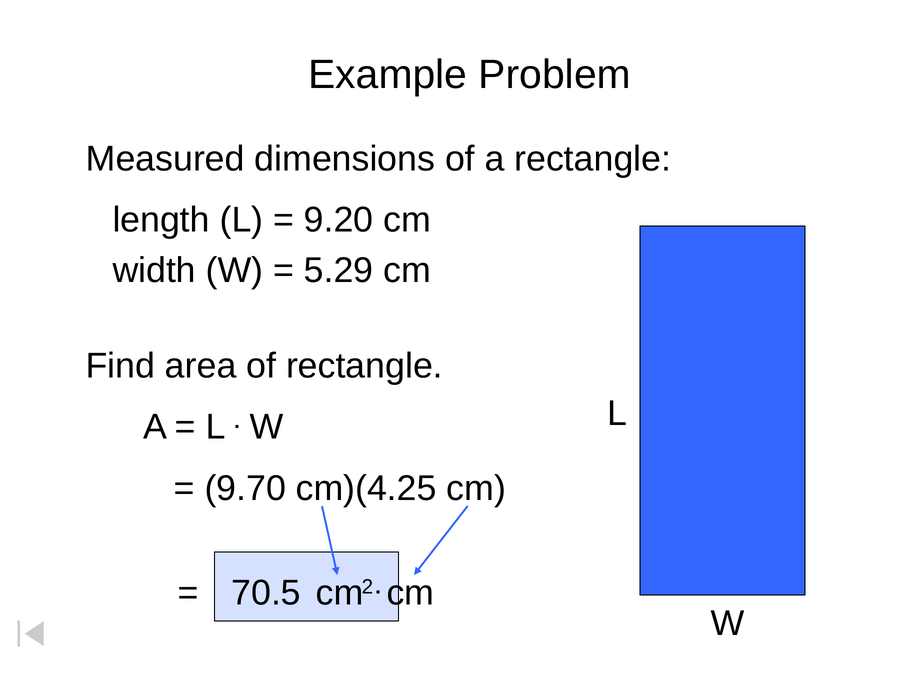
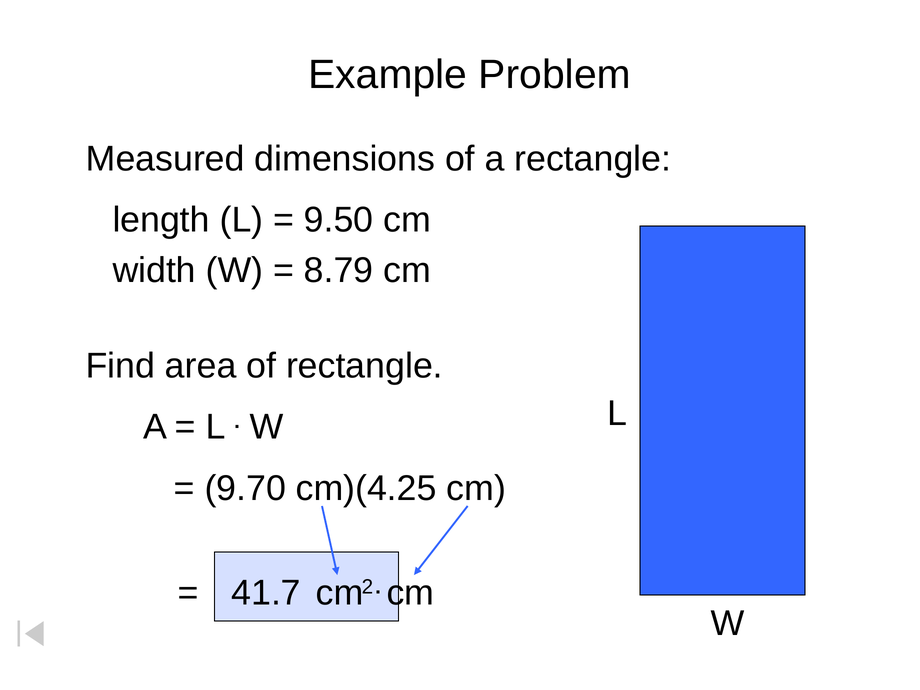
9.20: 9.20 -> 9.50
5.29: 5.29 -> 8.79
70.5: 70.5 -> 41.7
